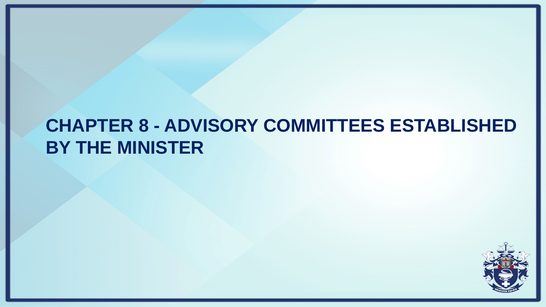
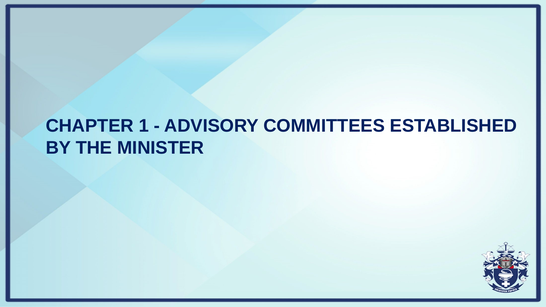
8: 8 -> 1
